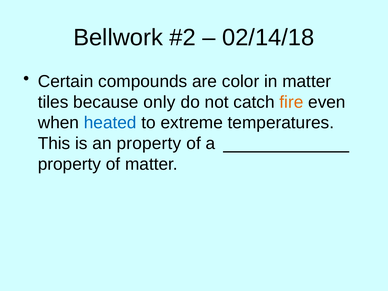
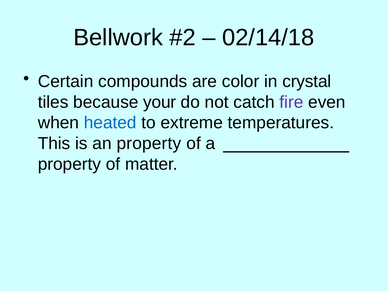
in matter: matter -> crystal
only: only -> your
fire colour: orange -> purple
